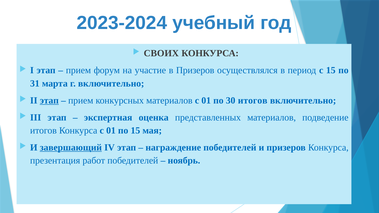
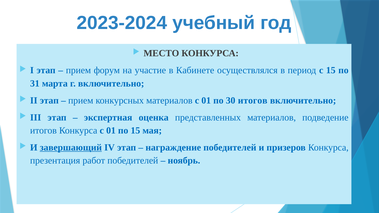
СВОИХ: СВОИХ -> МЕСТО
в Призеров: Призеров -> Кабинете
этап at (49, 101) underline: present -> none
